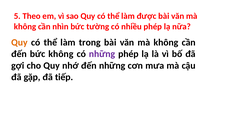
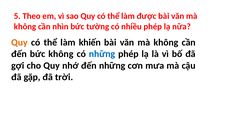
trong: trong -> khiến
những at (102, 54) colour: purple -> blue
tiếp: tiếp -> trời
